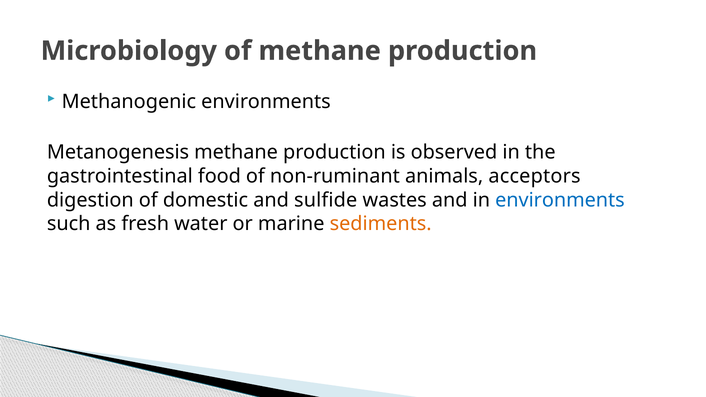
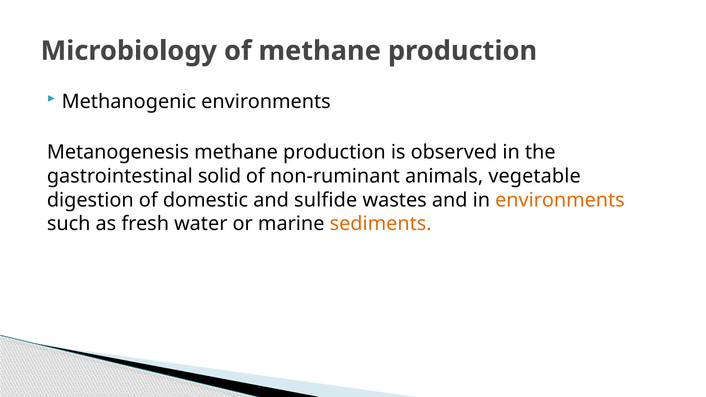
food: food -> solid
acceptors: acceptors -> vegetable
environments at (560, 200) colour: blue -> orange
